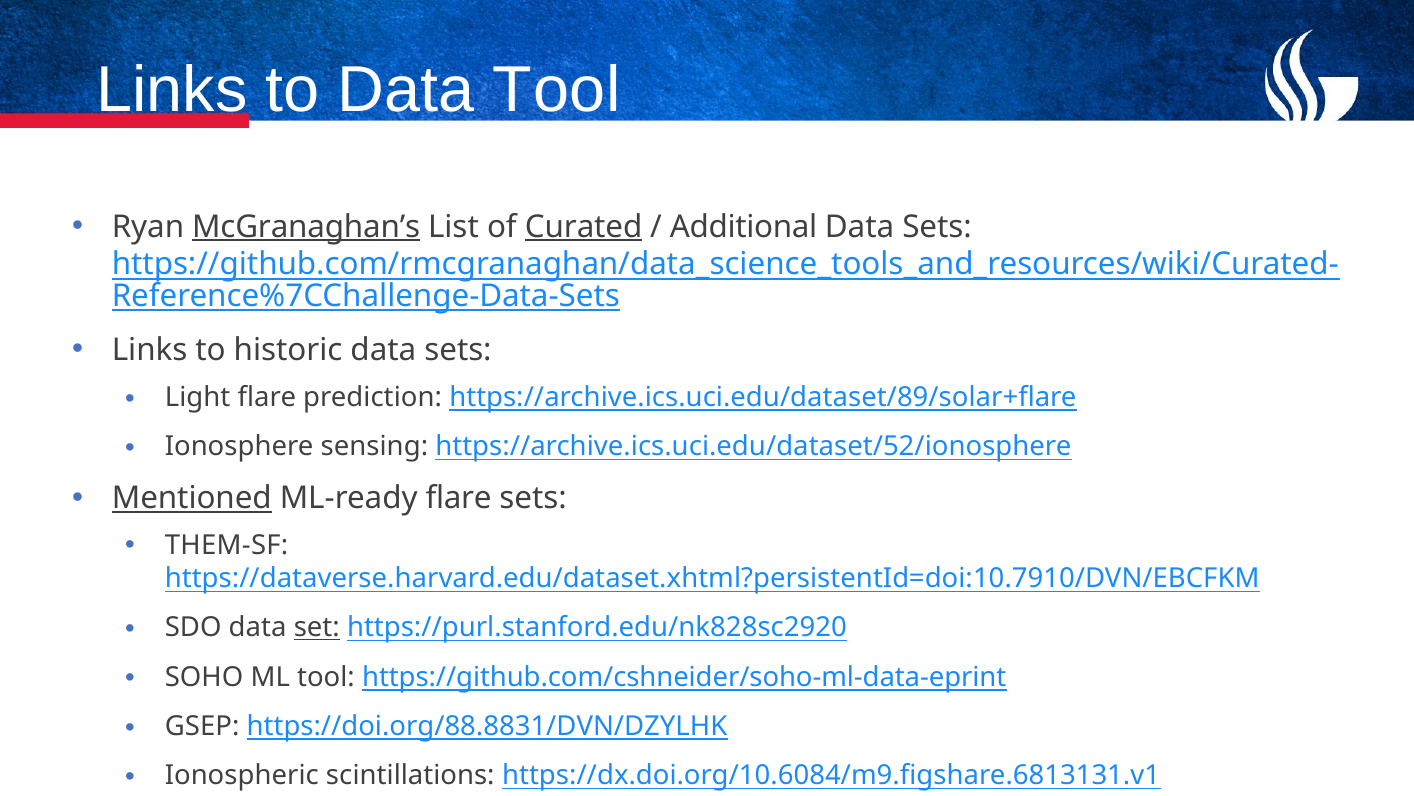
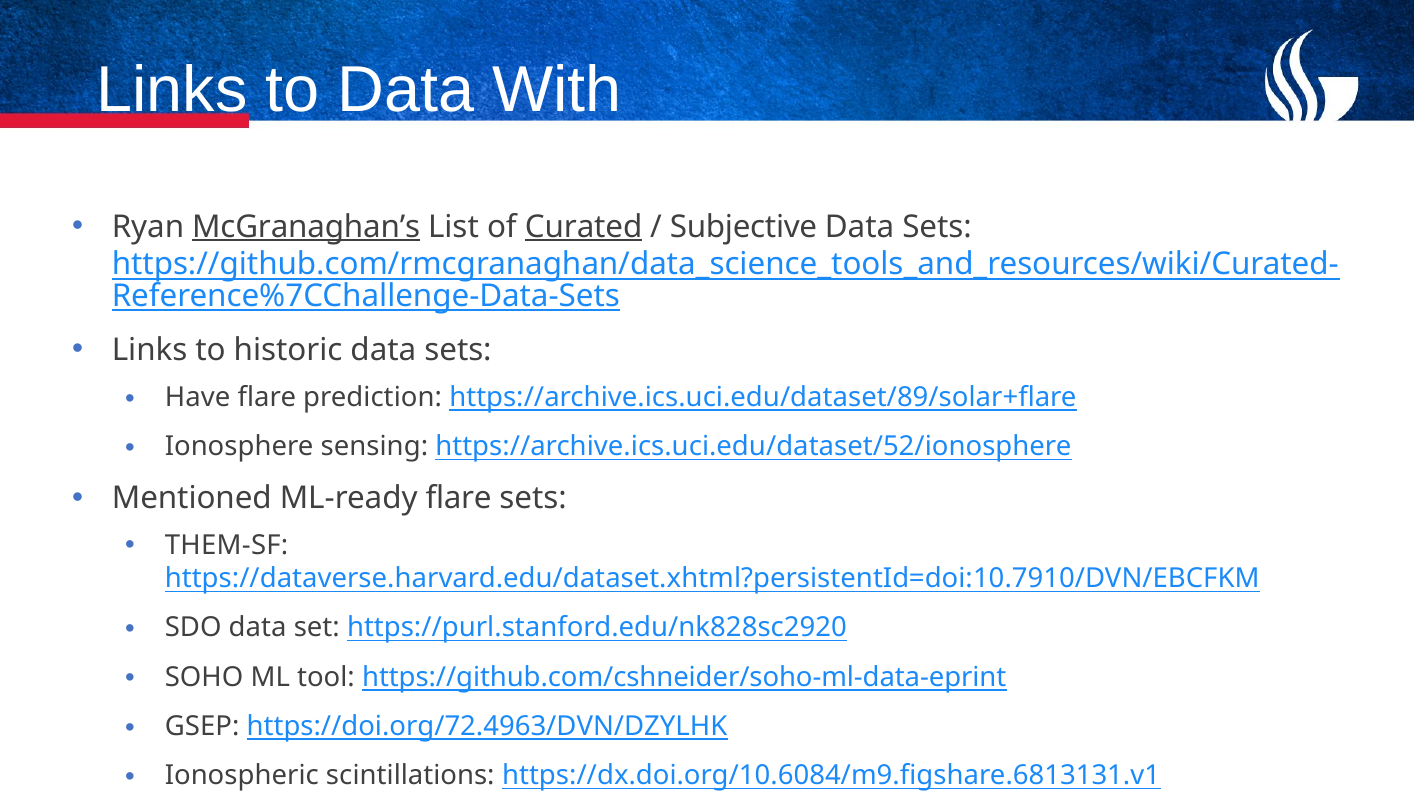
Data Tool: Tool -> With
Additional: Additional -> Subjective
Light: Light -> Have
Mentioned underline: present -> none
set underline: present -> none
https://doi.org/88.8831/DVN/DZYLHK: https://doi.org/88.8831/DVN/DZYLHK -> https://doi.org/72.4963/DVN/DZYLHK
